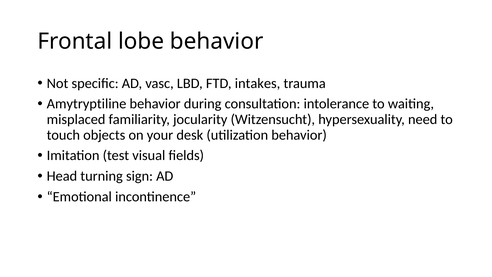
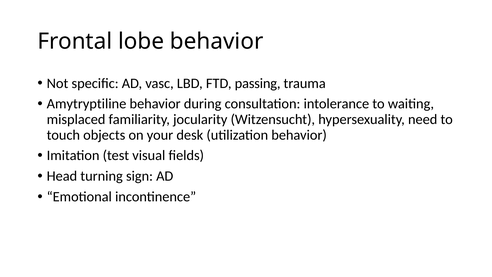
intakes: intakes -> passing
